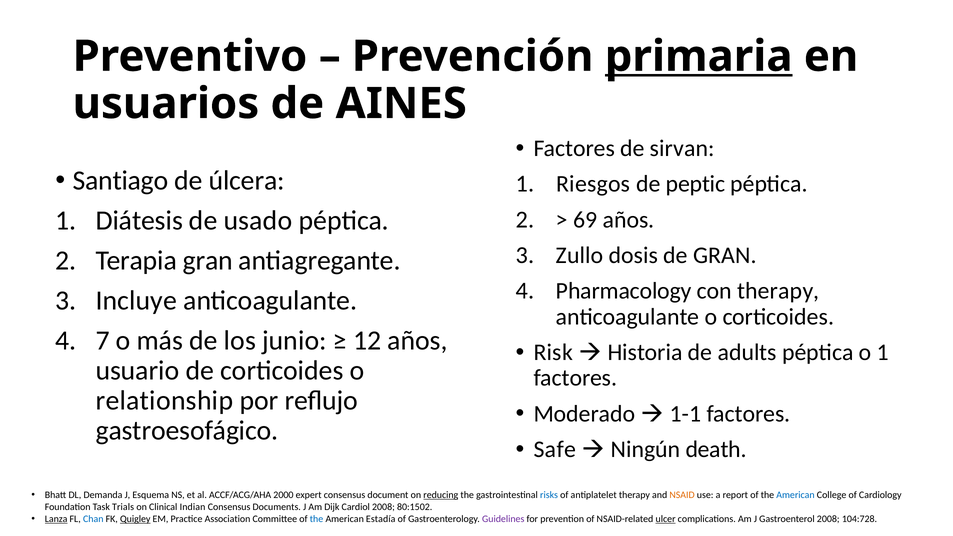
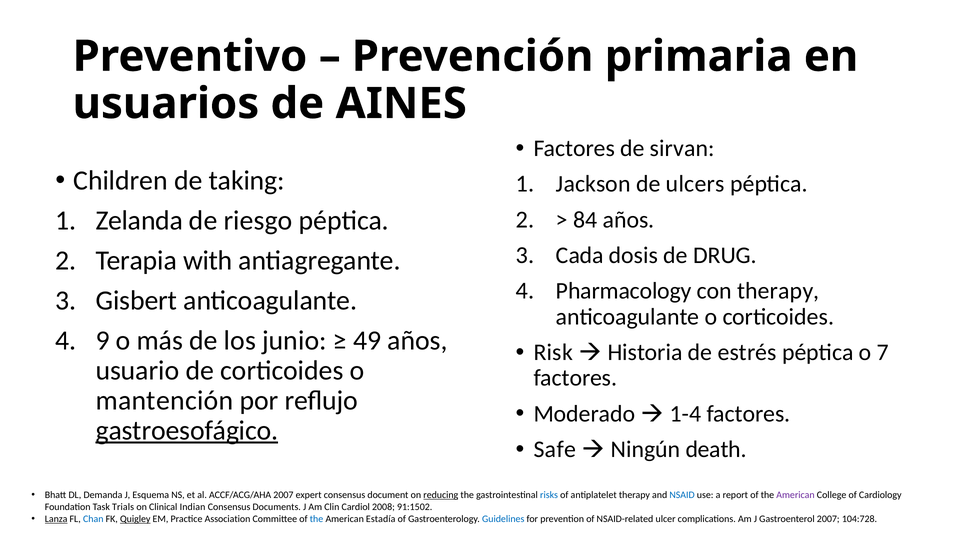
primaria underline: present -> none
Santiago: Santiago -> Children
úlcera: úlcera -> taking
Riesgos: Riesgos -> Jackson
peptic: peptic -> ulcers
Diátesis: Diátesis -> Zelanda
usado: usado -> riesgo
69: 69 -> 84
Zullo: Zullo -> Cada
de GRAN: GRAN -> DRUG
Terapia gran: gran -> with
Incluye: Incluye -> Gisbert
7: 7 -> 9
12: 12 -> 49
adults: adults -> estrés
o 1: 1 -> 7
relationship: relationship -> mantención
1-1: 1-1 -> 1-4
gastroesofágico underline: none -> present
ACCF/ACG/AHA 2000: 2000 -> 2007
NSAID colour: orange -> blue
American at (796, 495) colour: blue -> purple
Dijk: Dijk -> Clin
80:1502: 80:1502 -> 91:1502
Guidelines colour: purple -> blue
ulcer underline: present -> none
Gastroenterol 2008: 2008 -> 2007
